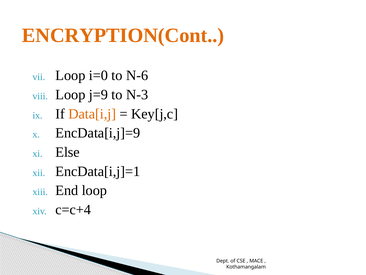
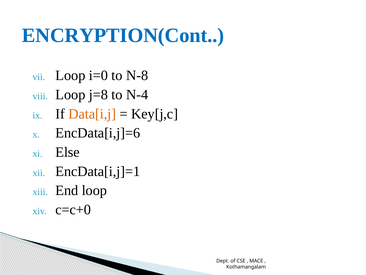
ENCRYPTION(Cont colour: orange -> blue
N-6: N-6 -> N-8
j=9: j=9 -> j=8
N-3: N-3 -> N-4
EncData[i,j]=9: EncData[i,j]=9 -> EncData[i,j]=6
c=c+4: c=c+4 -> c=c+0
